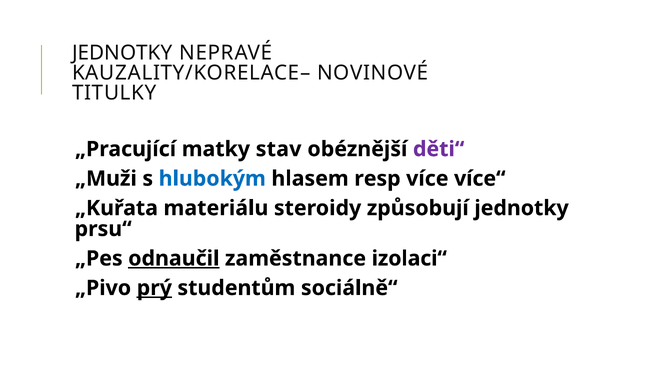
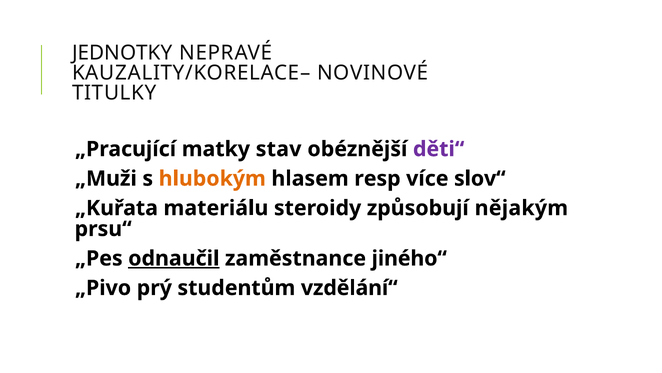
hlubokým colour: blue -> orange
více“: více“ -> slov“
způsobují jednotky: jednotky -> nějakým
izolaci“: izolaci“ -> jiného“
prý underline: present -> none
sociálně“: sociálně“ -> vzdělání“
